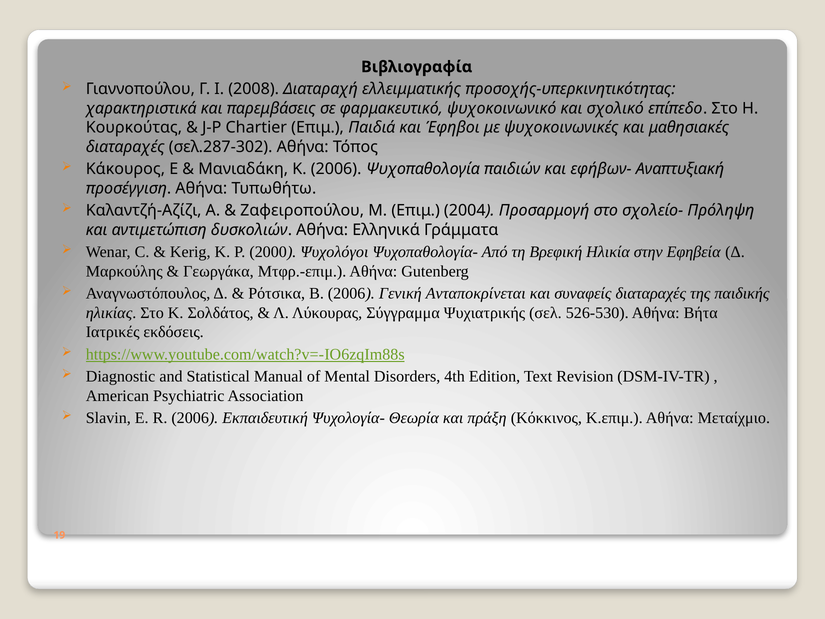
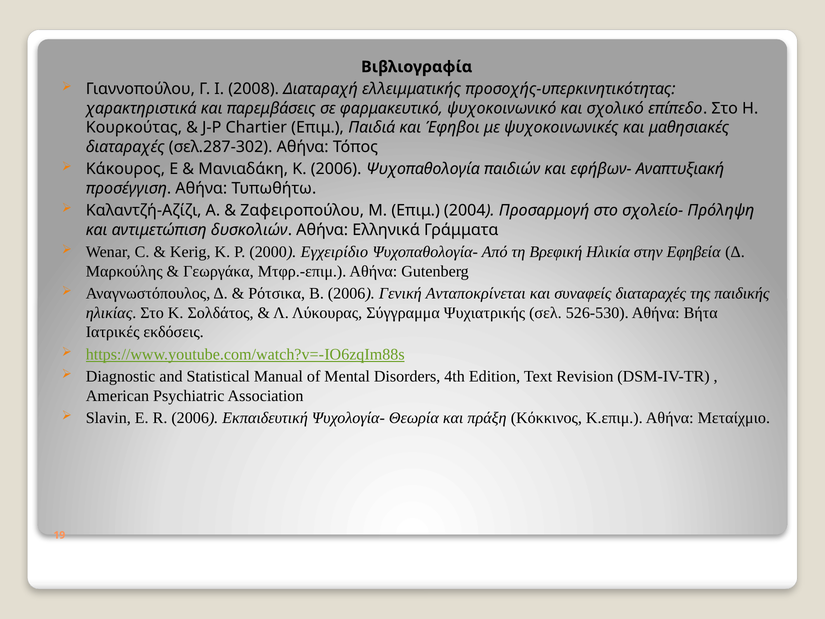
Ψυχολόγοι: Ψυχολόγοι -> Εγχειρίδιο
